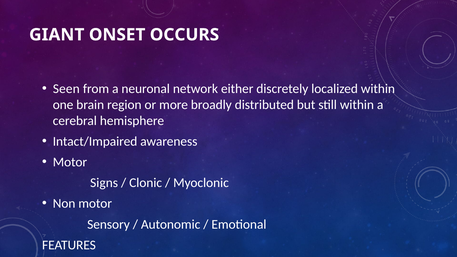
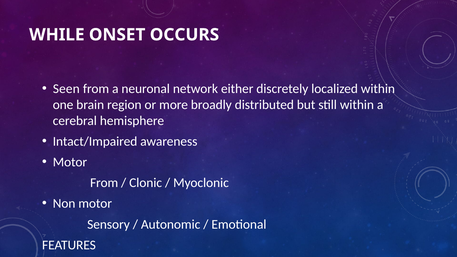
GIANT: GIANT -> WHILE
Signs at (104, 183): Signs -> From
